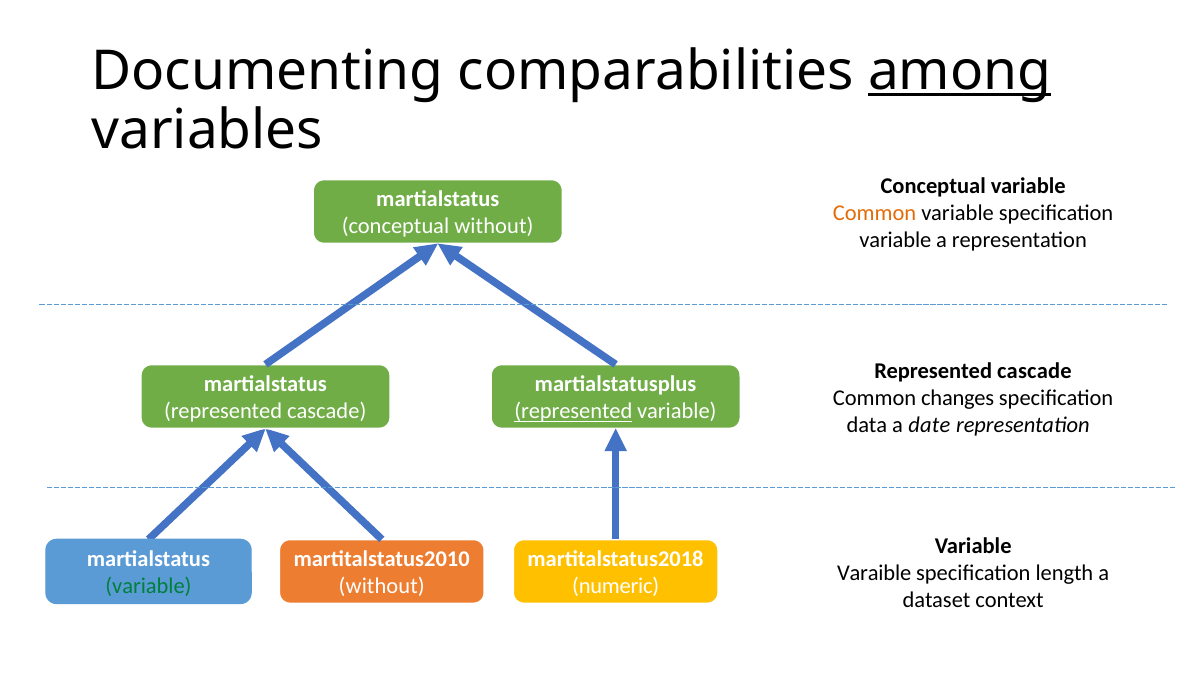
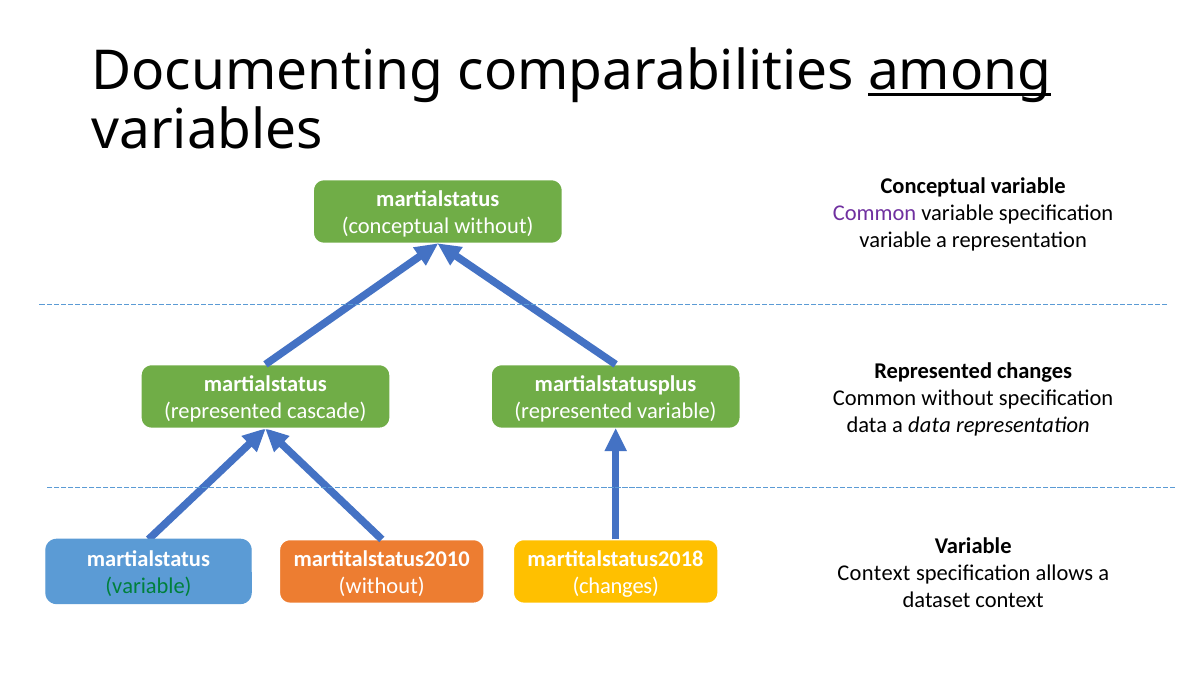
Common at (875, 213) colour: orange -> purple
cascade at (1034, 371): cascade -> changes
Common changes: changes -> without
represented at (573, 411) underline: present -> none
a date: date -> data
Varaible at (874, 573): Varaible -> Context
length: length -> allows
numeric at (616, 586): numeric -> changes
